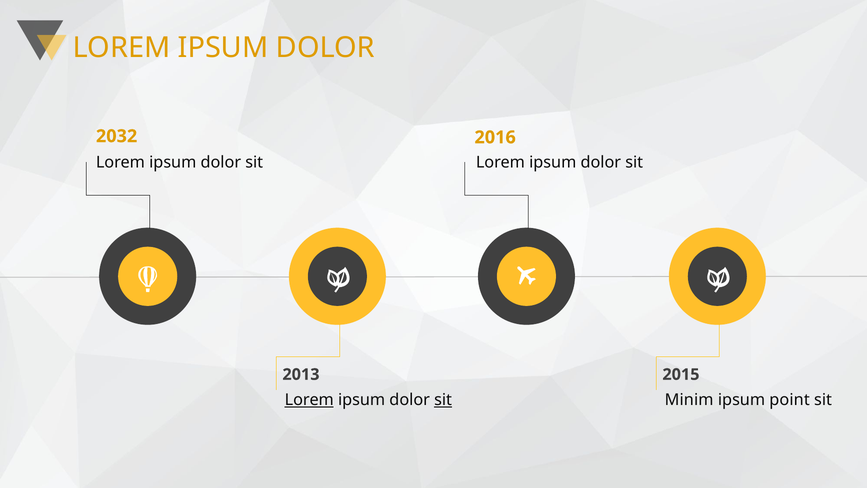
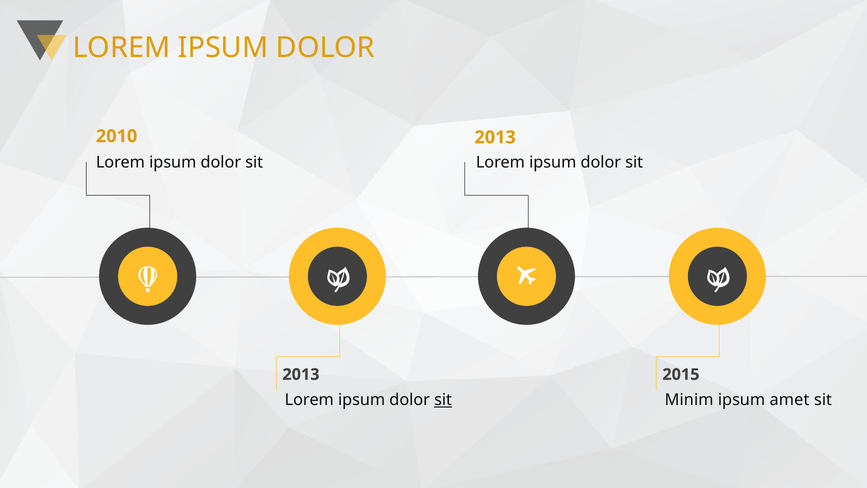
2032: 2032 -> 2010
2016 at (495, 137): 2016 -> 2013
Lorem at (309, 400) underline: present -> none
point: point -> amet
